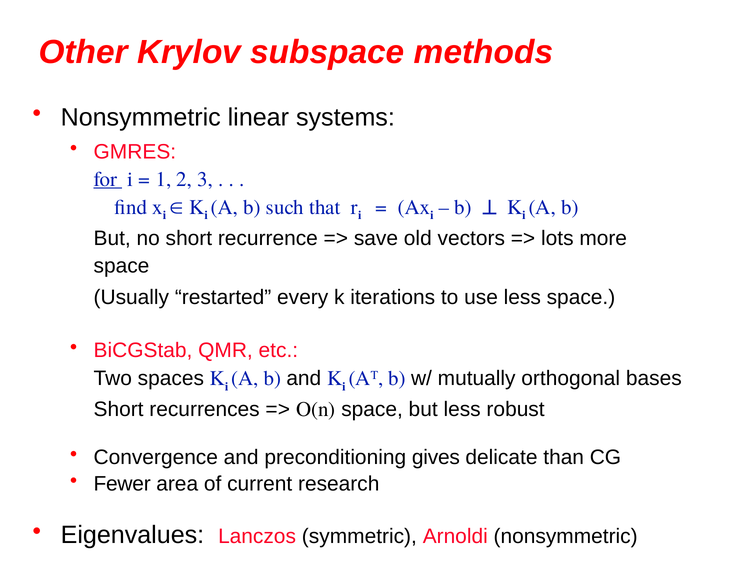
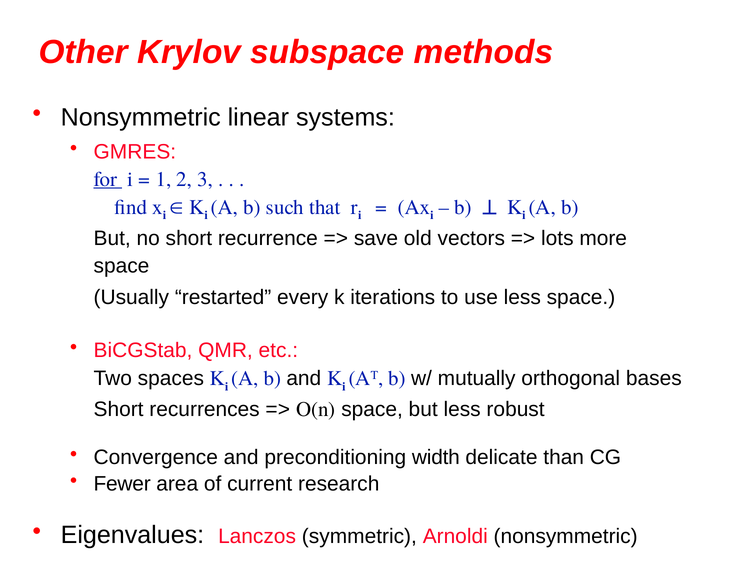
gives: gives -> width
